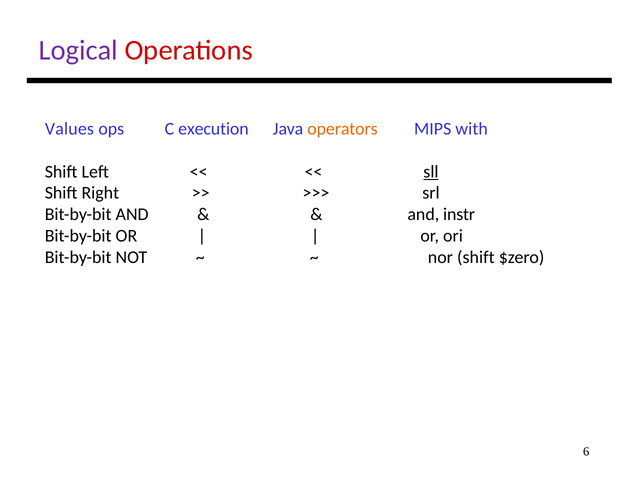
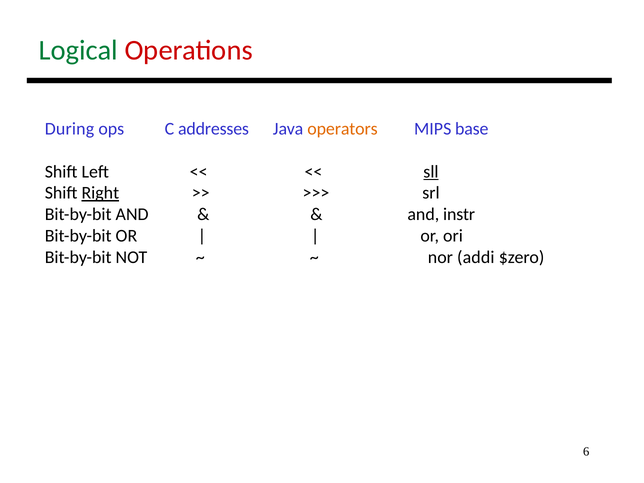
Logical colour: purple -> green
Values: Values -> During
execution: execution -> addresses
with: with -> base
Right underline: none -> present
nor shift: shift -> addi
